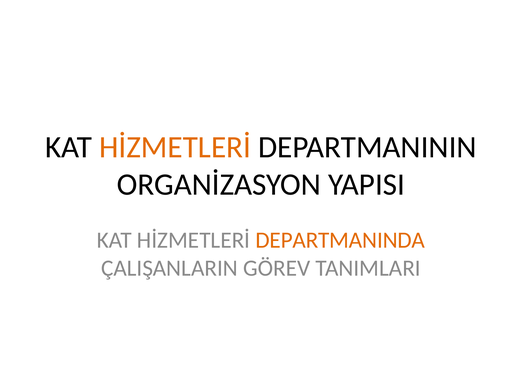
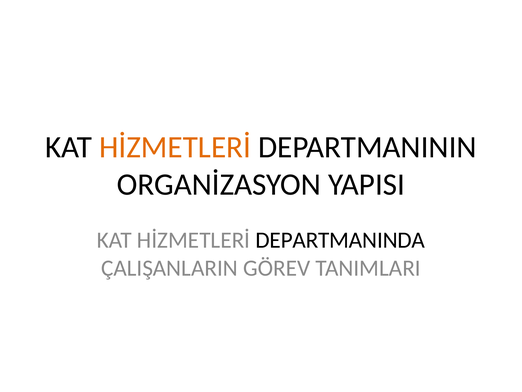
DEPARTMANINDA colour: orange -> black
